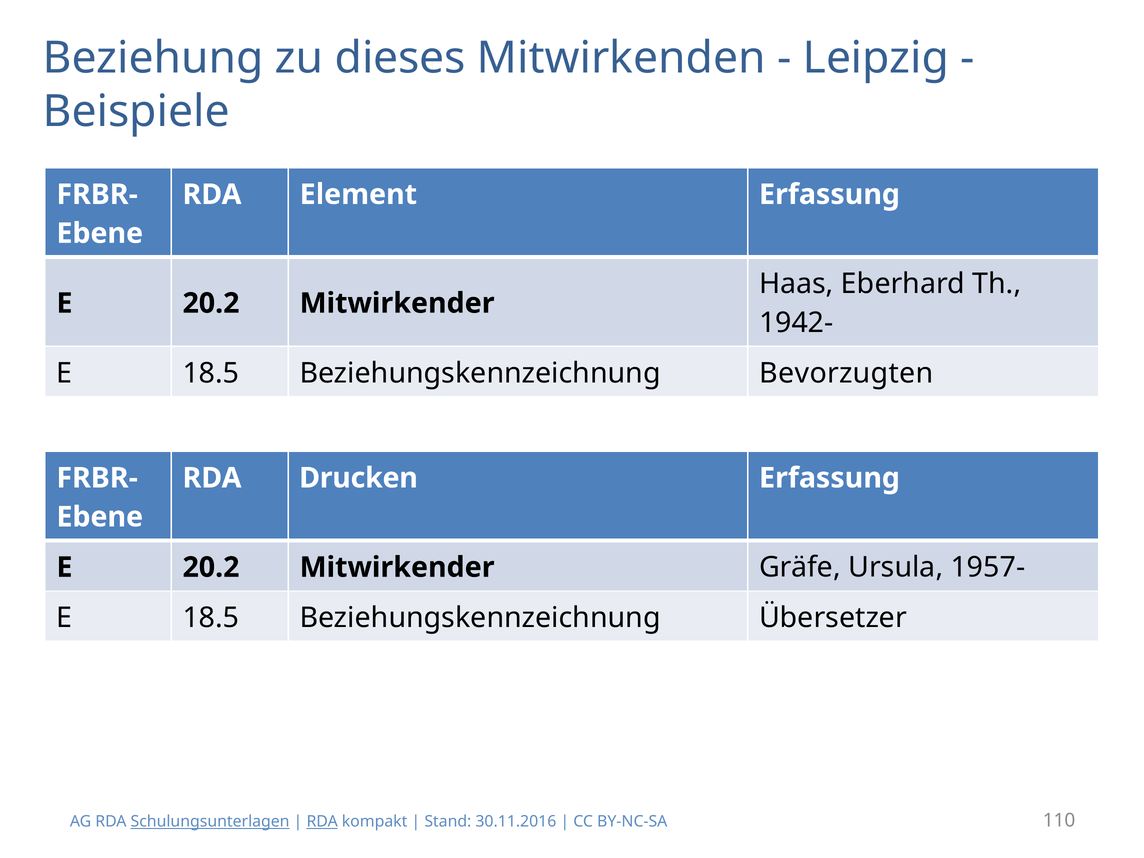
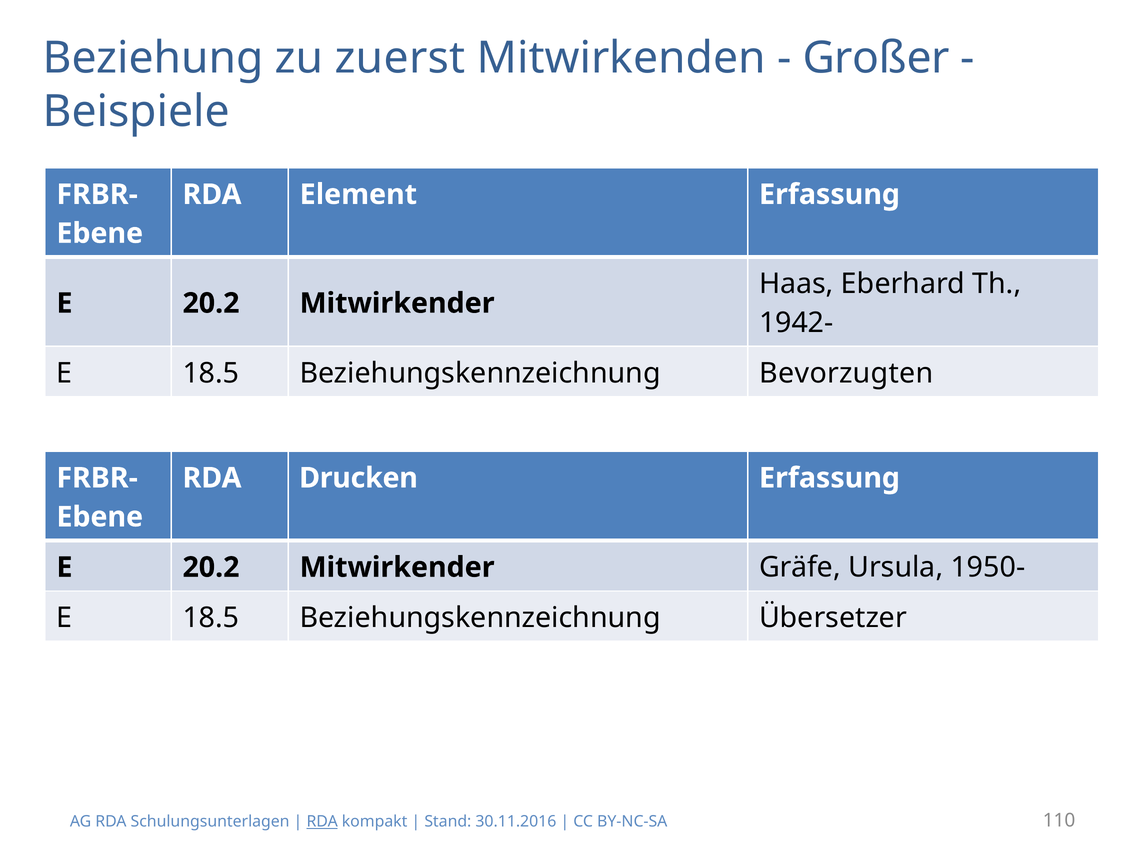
dieses: dieses -> zuerst
Leipzig: Leipzig -> Großer
1957-: 1957- -> 1950-
Schulungsunterlagen underline: present -> none
